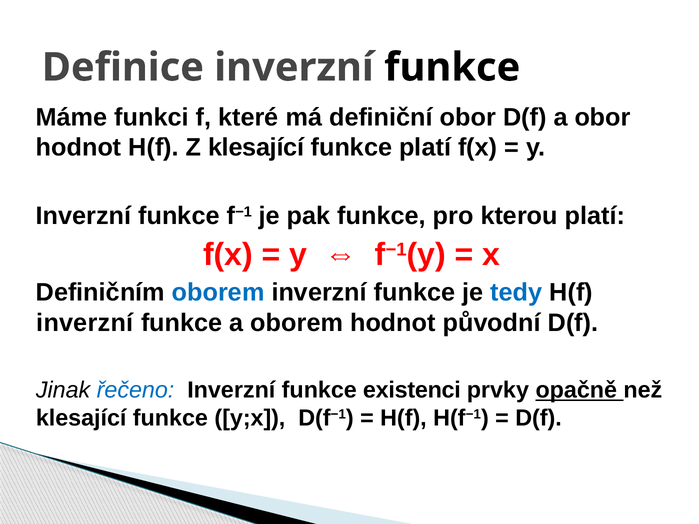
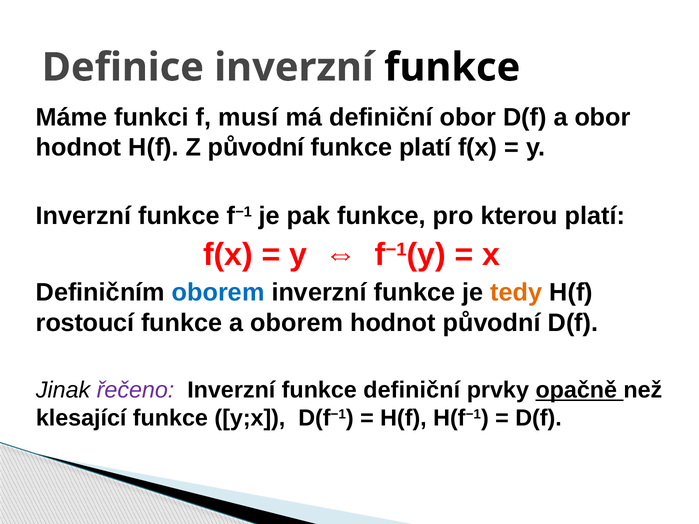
které: které -> musí
Z klesající: klesající -> původní
tedy colour: blue -> orange
inverzní at (85, 323): inverzní -> rostoucí
řečeno colour: blue -> purple
funkce existenci: existenci -> definiční
